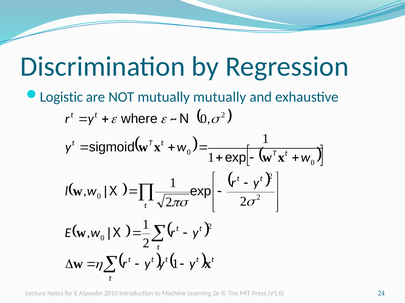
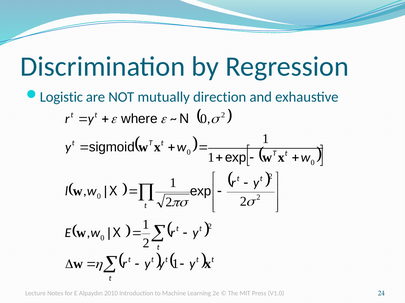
mutually mutually: mutually -> direction
